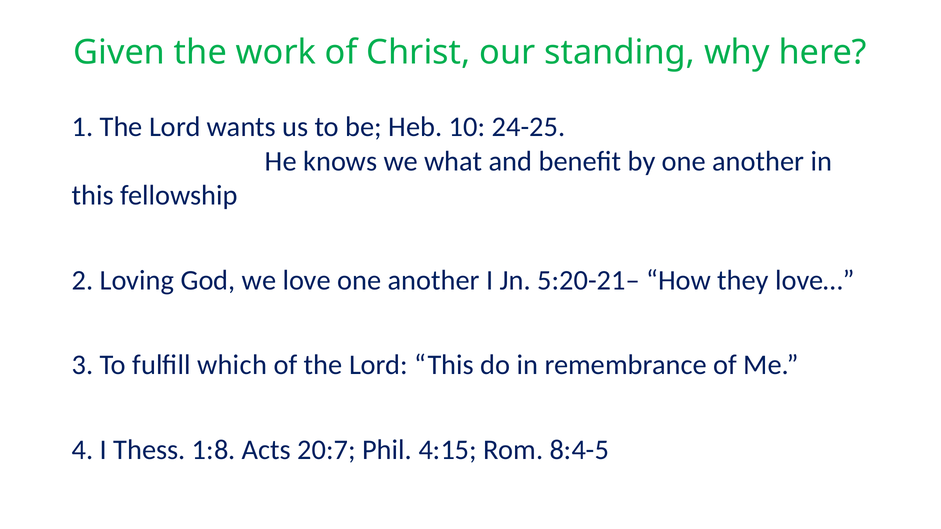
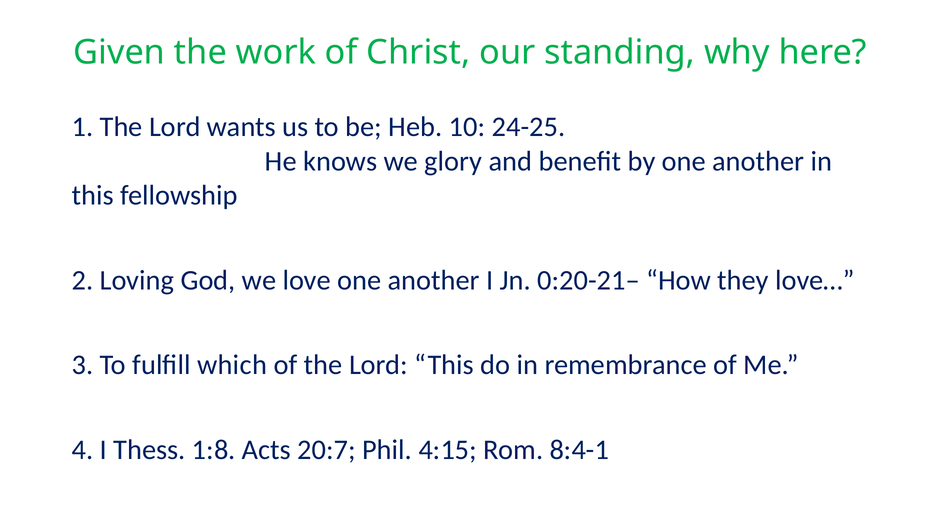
what: what -> glory
5:20-21–: 5:20-21– -> 0:20-21–
8:4-5: 8:4-5 -> 8:4-1
